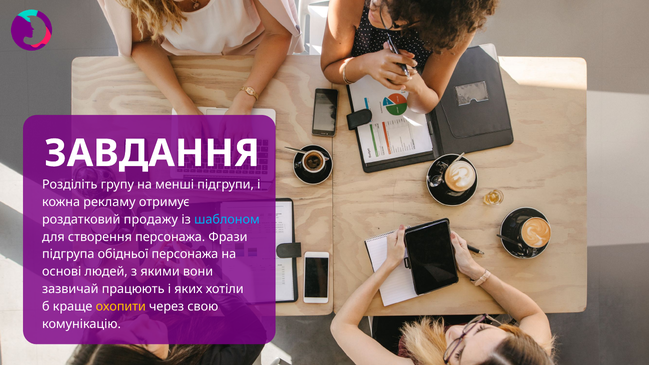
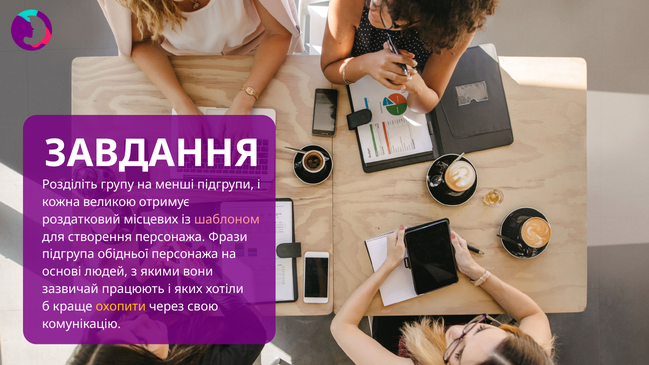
рекламу: рекламу -> великою
продажу: продажу -> місцевих
шаблоном colour: light blue -> pink
